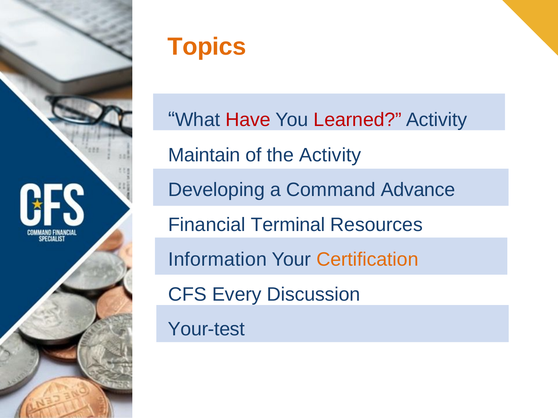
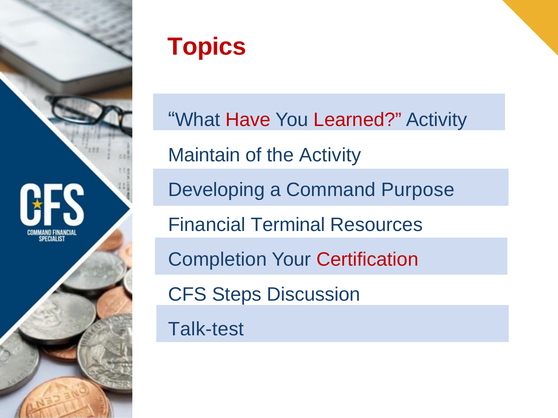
Topics colour: orange -> red
Advance: Advance -> Purpose
Information: Information -> Completion
Certification colour: orange -> red
Every: Every -> Steps
Your-test: Your-test -> Talk-test
